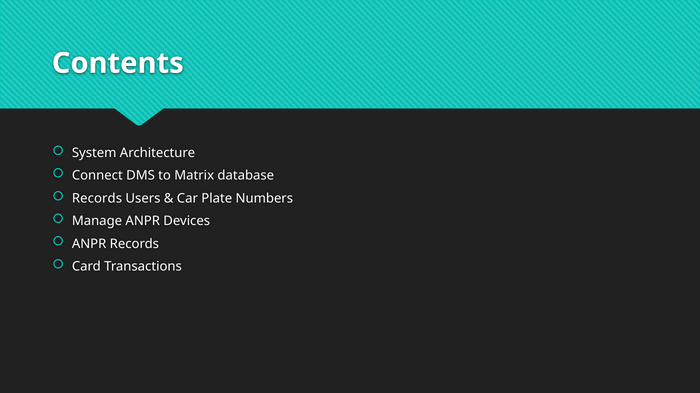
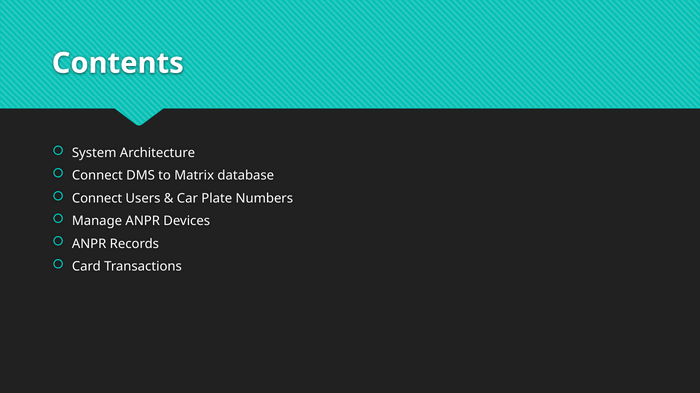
Records at (97, 199): Records -> Connect
